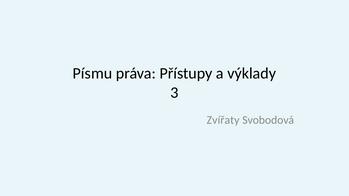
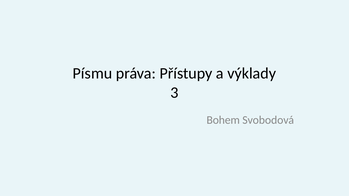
Zvířaty: Zvířaty -> Bohem
